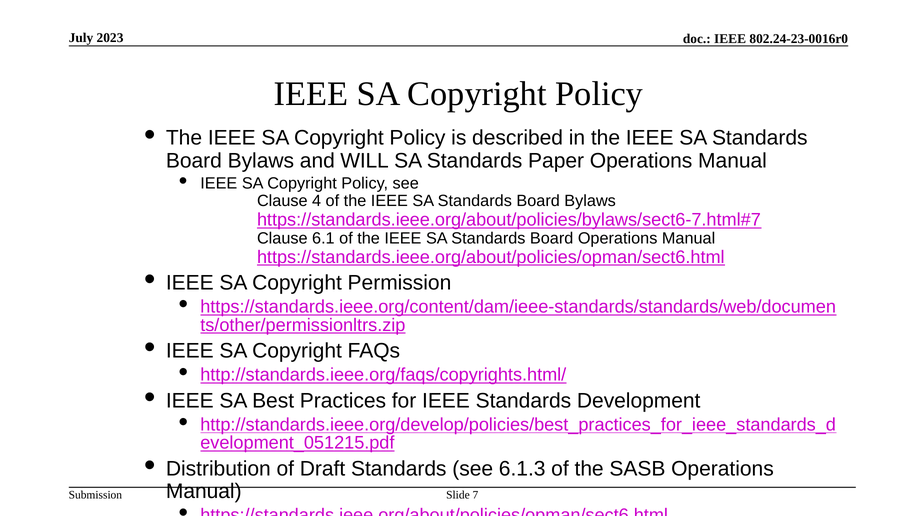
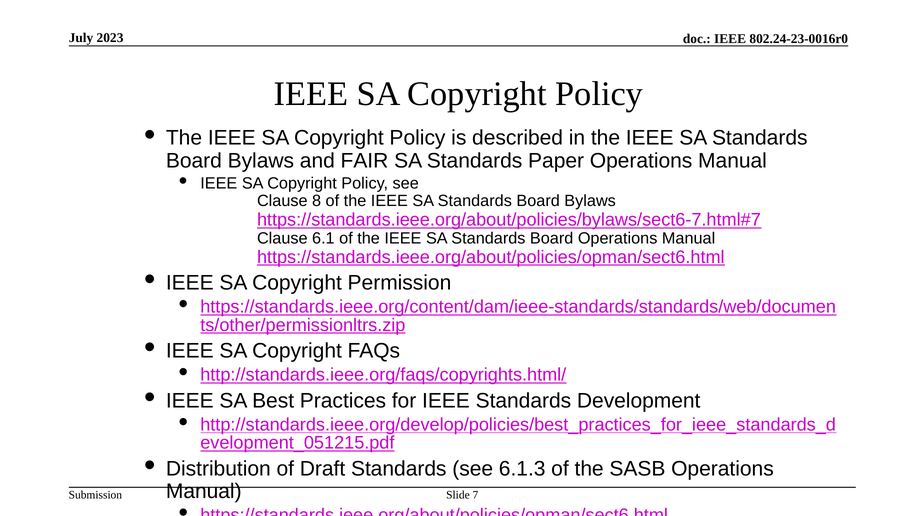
WILL: WILL -> FAIR
4: 4 -> 8
